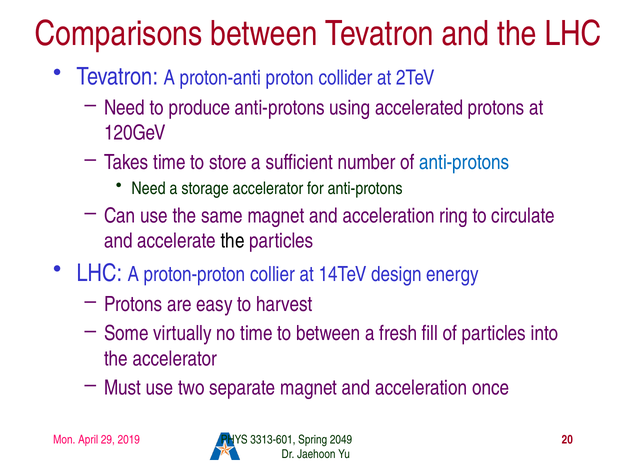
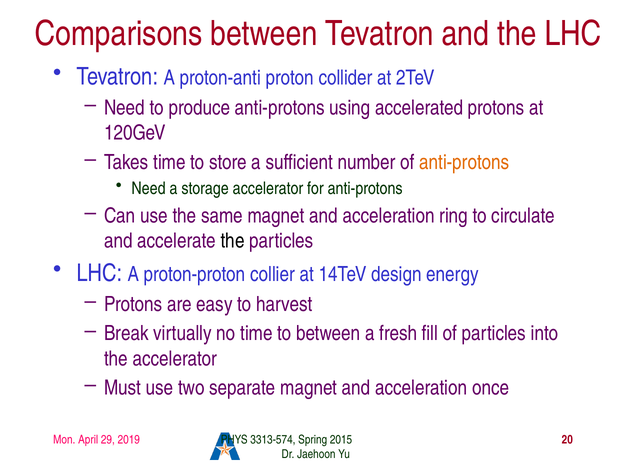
anti-protons at (464, 162) colour: blue -> orange
Some: Some -> Break
3313-601: 3313-601 -> 3313-574
2049: 2049 -> 2015
